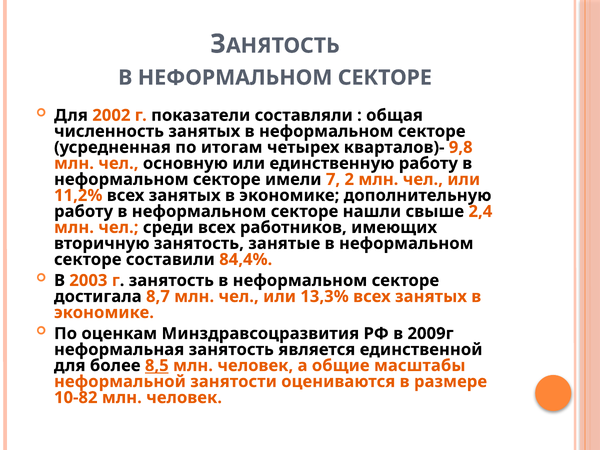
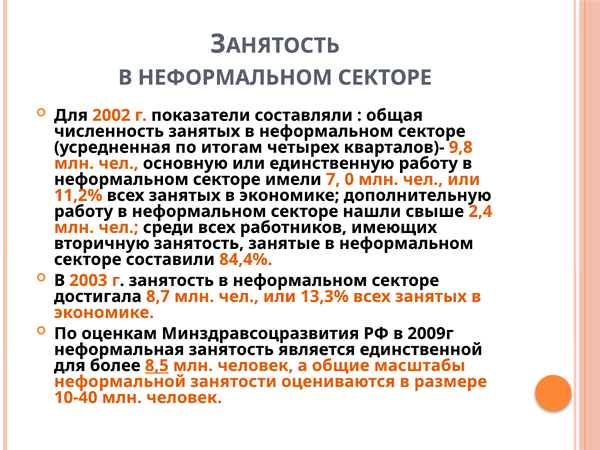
2: 2 -> 0
10-82: 10-82 -> 10-40
